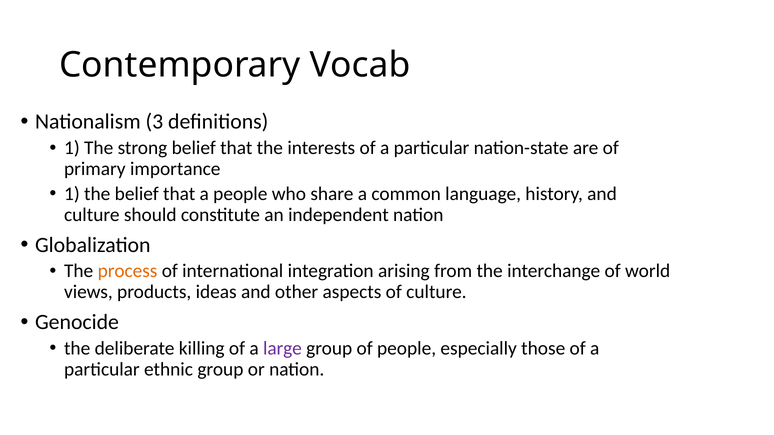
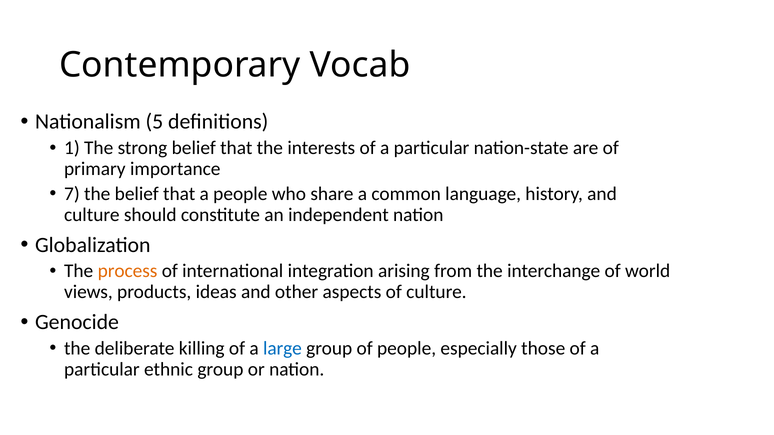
3: 3 -> 5
1 at (72, 194): 1 -> 7
large colour: purple -> blue
